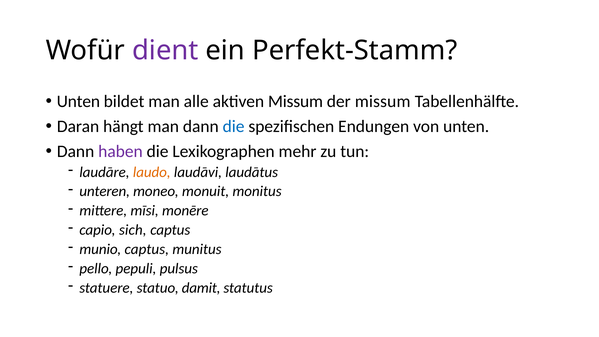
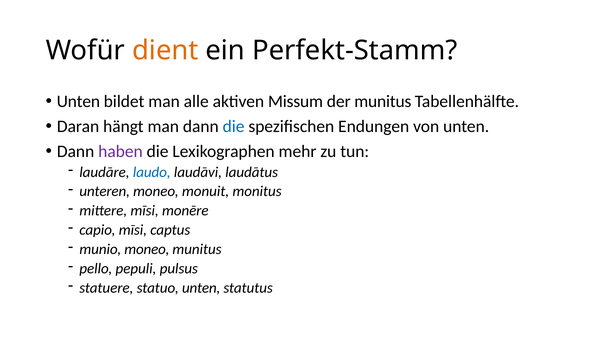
dient colour: purple -> orange
der missum: missum -> munitus
laudo colour: orange -> blue
capio sich: sich -> mīsi
munio captus: captus -> moneo
statuo damit: damit -> unten
